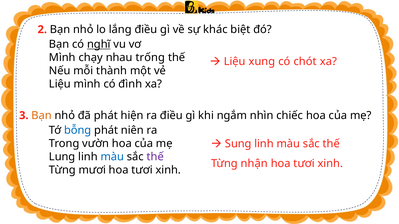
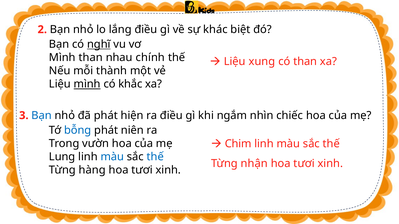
Mình chạy: chạy -> than
trống: trống -> chính
có chót: chót -> than
mình at (87, 84) underline: none -> present
đình: đình -> khắc
Bạn at (42, 116) colour: orange -> blue
Sung: Sung -> Chim
thế at (155, 157) colour: purple -> blue
mươi: mươi -> hàng
